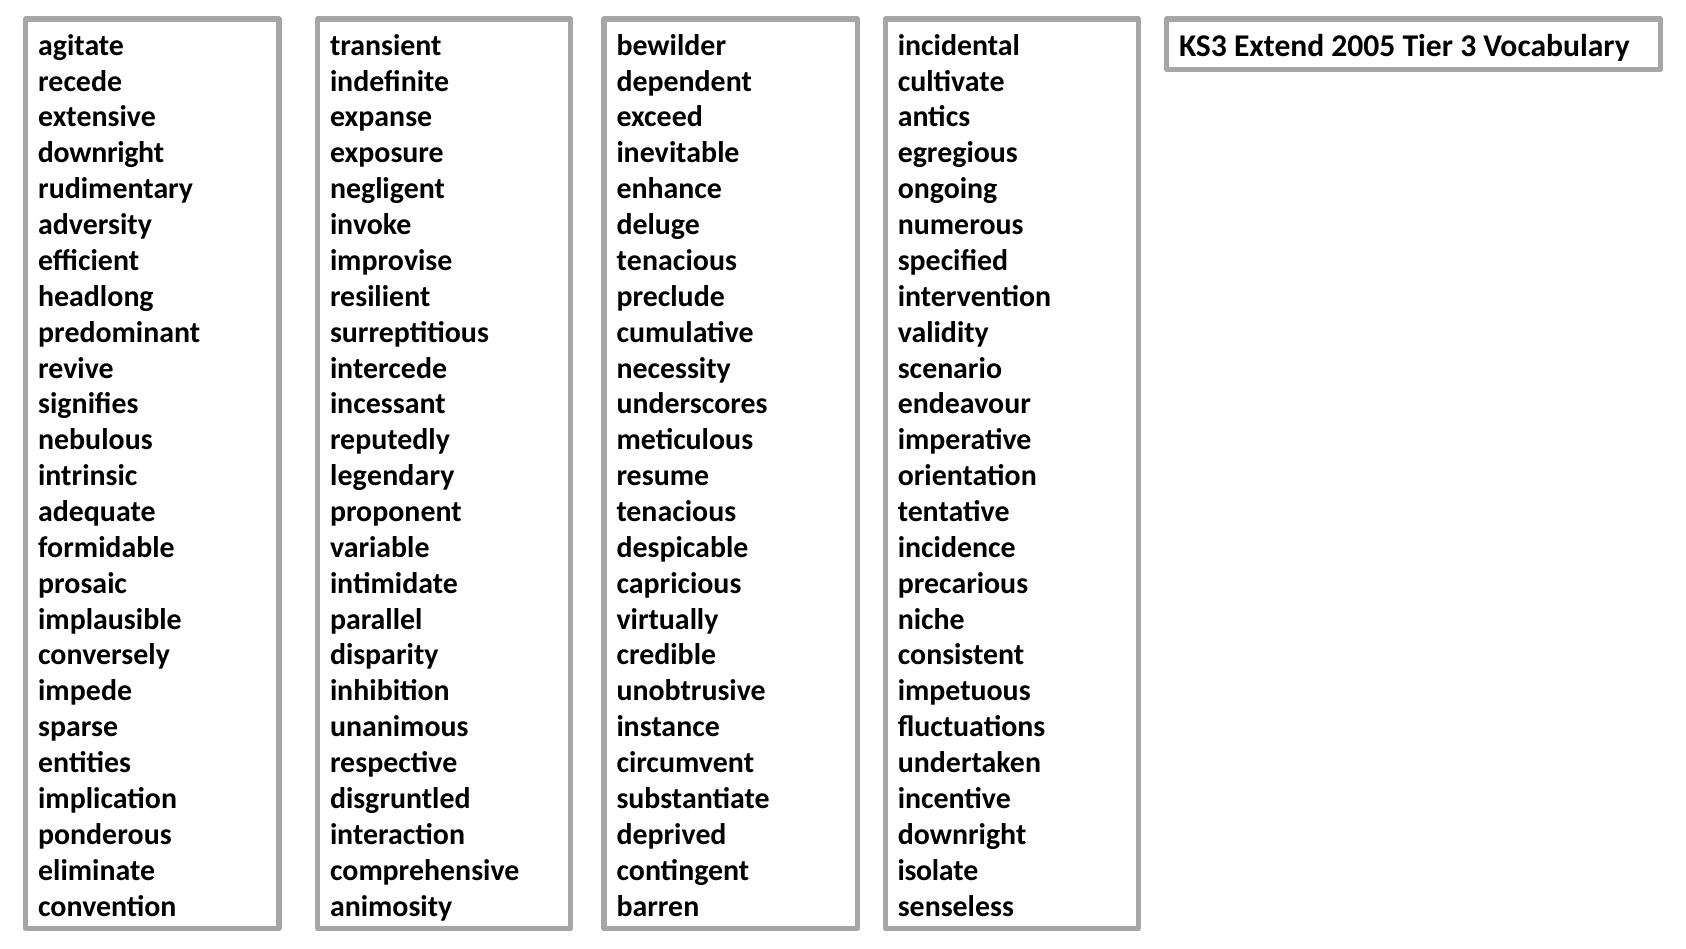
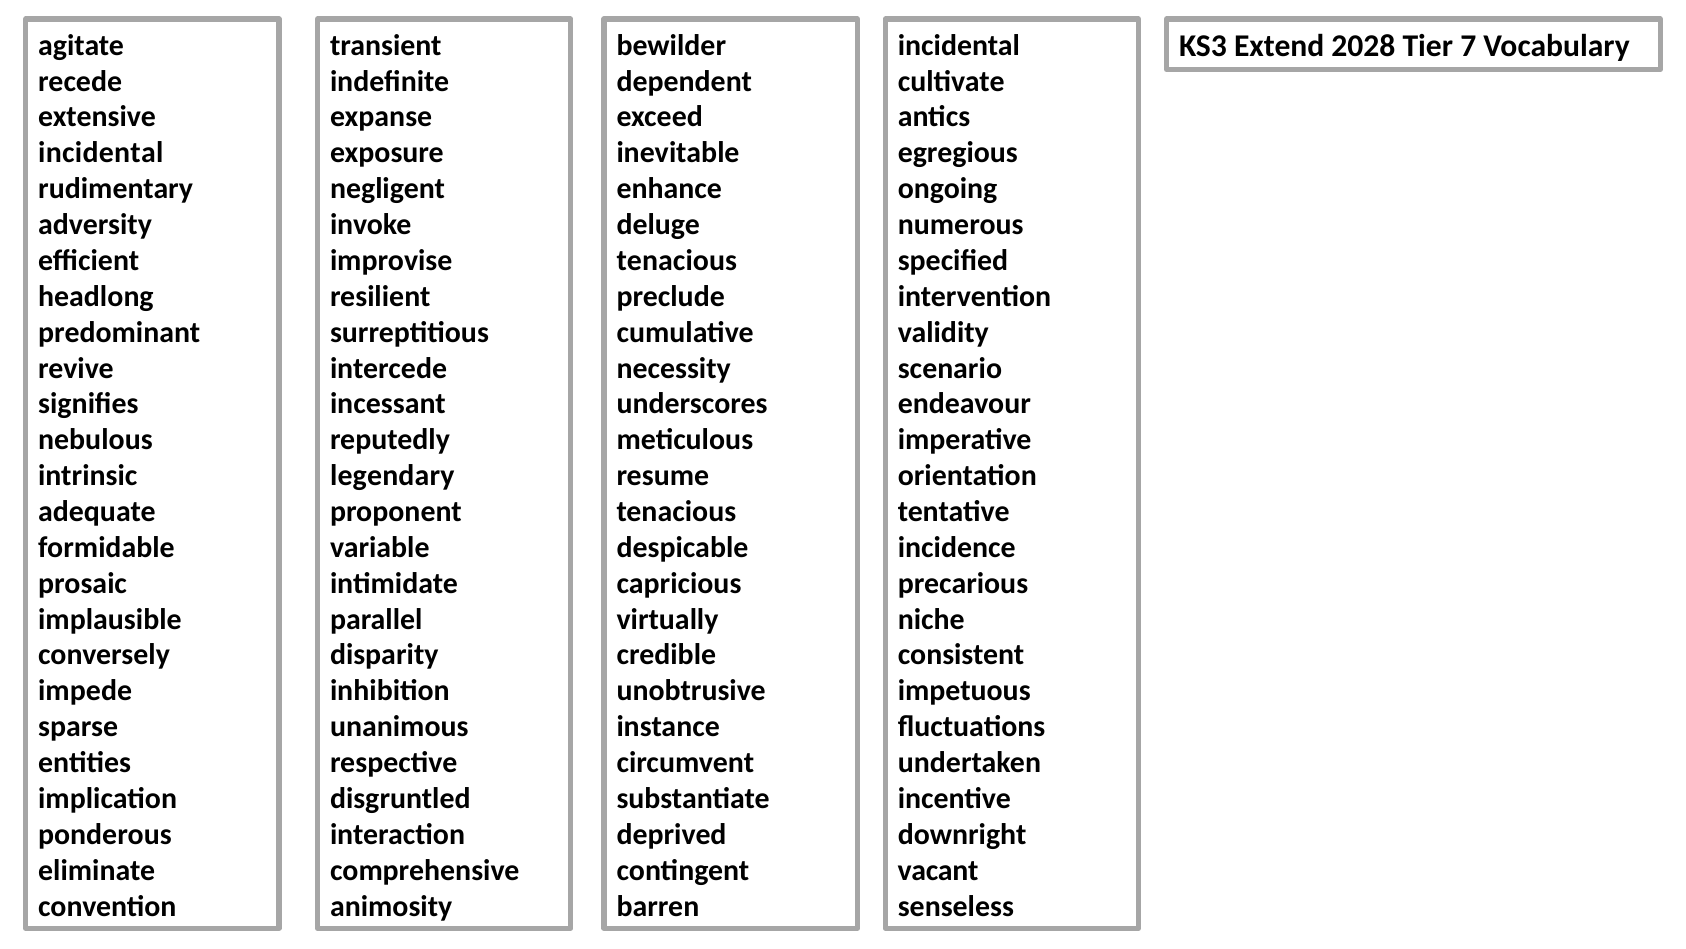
2005: 2005 -> 2028
3: 3 -> 7
downright at (101, 153): downright -> incidental
isolate: isolate -> vacant
